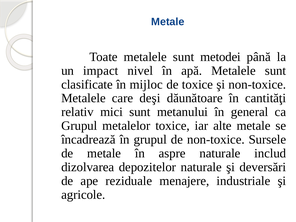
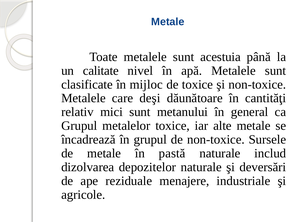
metodei: metodei -> acestuia
impact: impact -> calitate
aspre: aspre -> pastă
